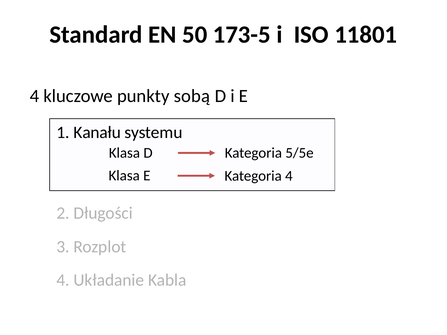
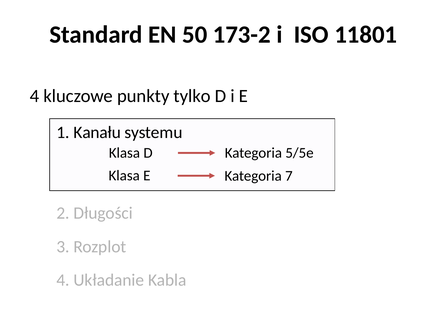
173-5: 173-5 -> 173-2
sobą: sobą -> tylko
Kategoria 4: 4 -> 7
